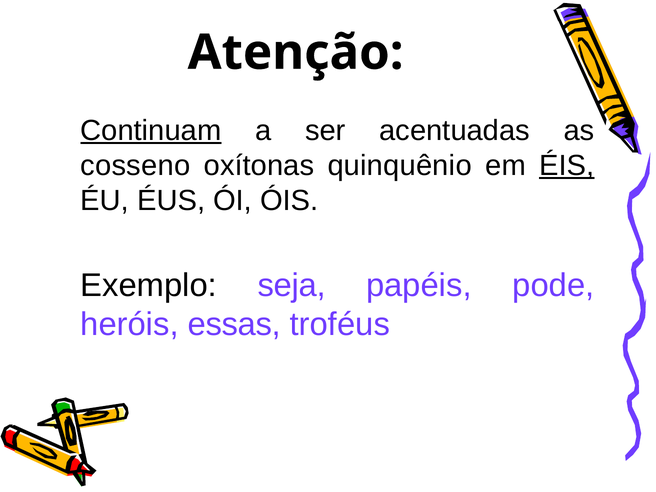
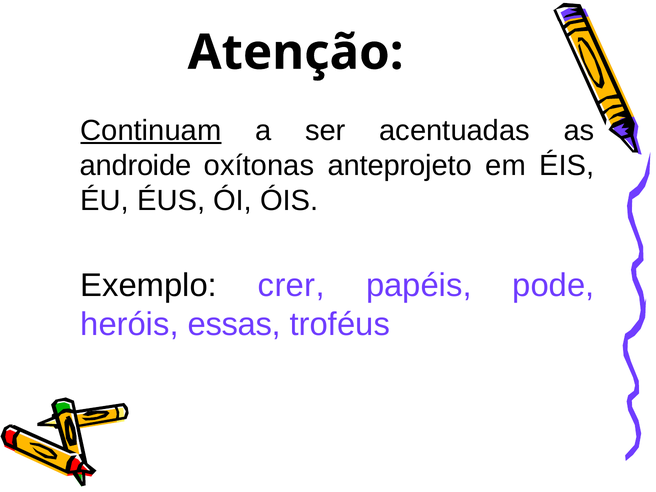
cosseno: cosseno -> androide
quinquênio: quinquênio -> anteprojeto
ÉIS underline: present -> none
seja: seja -> crer
